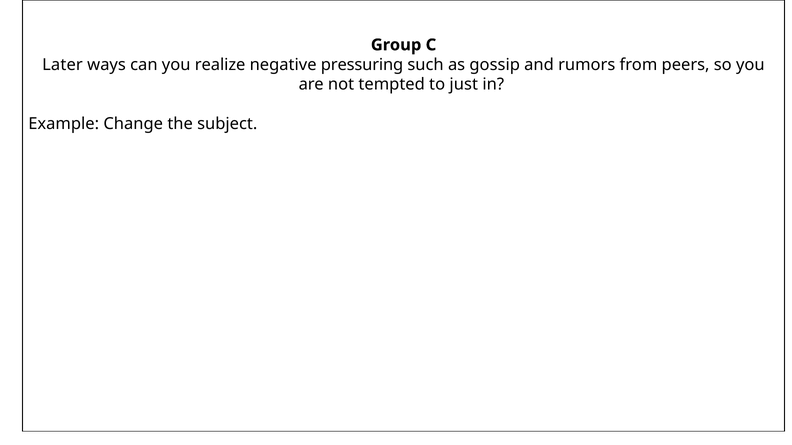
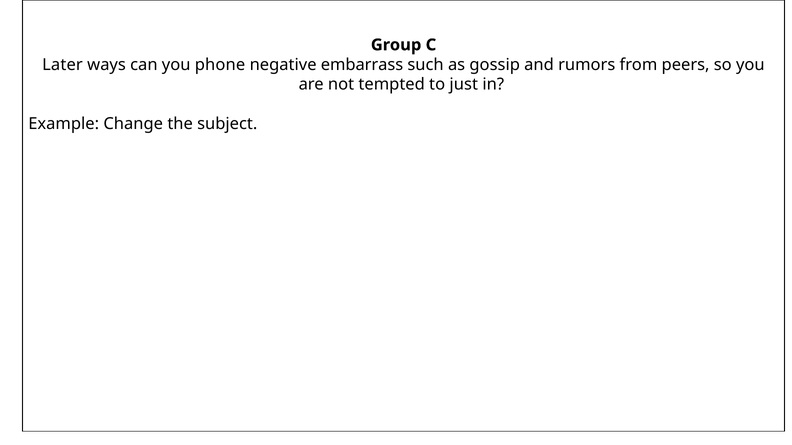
realize: realize -> phone
pressuring: pressuring -> embarrass
